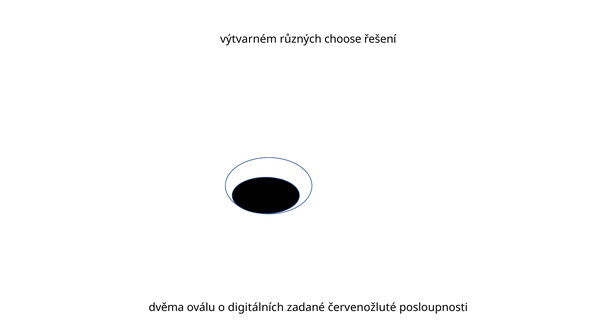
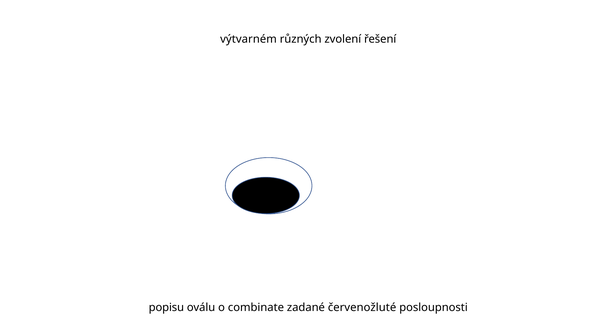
choose: choose -> zvolení
dvěma: dvěma -> popisu
digitálních: digitálních -> combinate
